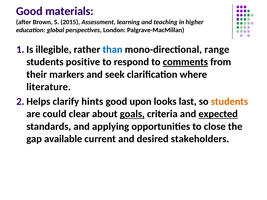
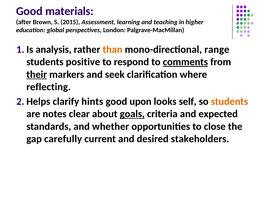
illegible: illegible -> analysis
than colour: blue -> orange
their underline: none -> present
literature: literature -> reflecting
last: last -> self
could: could -> notes
expected underline: present -> none
applying: applying -> whether
available: available -> carefully
